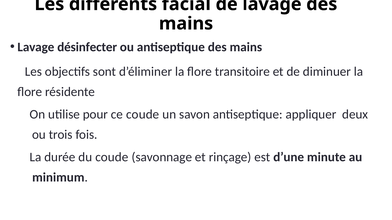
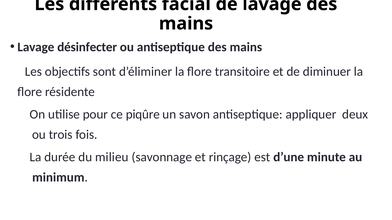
ce coude: coude -> piqûre
du coude: coude -> milieu
